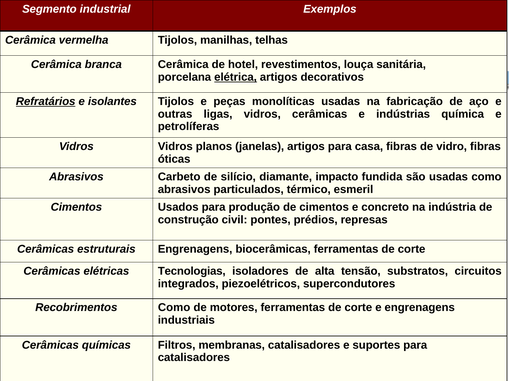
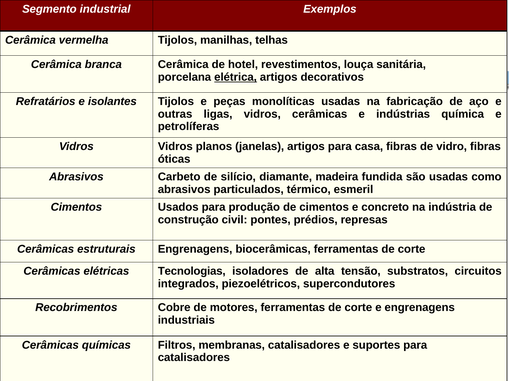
Refratários underline: present -> none
impacto: impacto -> madeira
Recobrimentos Como: Como -> Cobre
